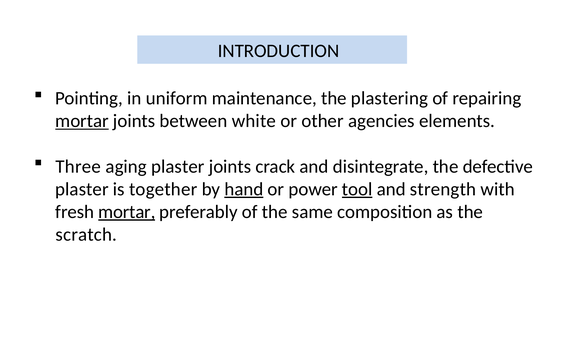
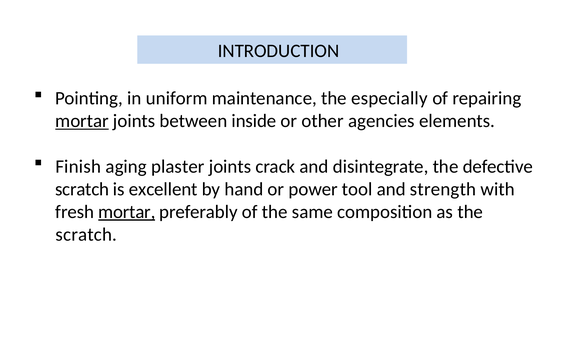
plastering: plastering -> especially
white: white -> inside
Three: Three -> Finish
plaster at (82, 189): plaster -> scratch
together: together -> excellent
hand underline: present -> none
tool underline: present -> none
